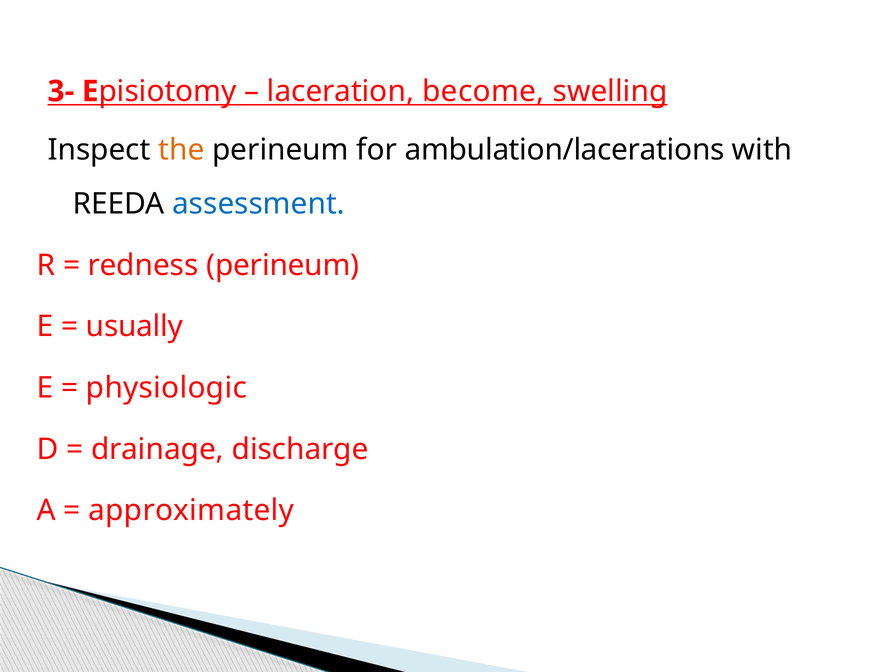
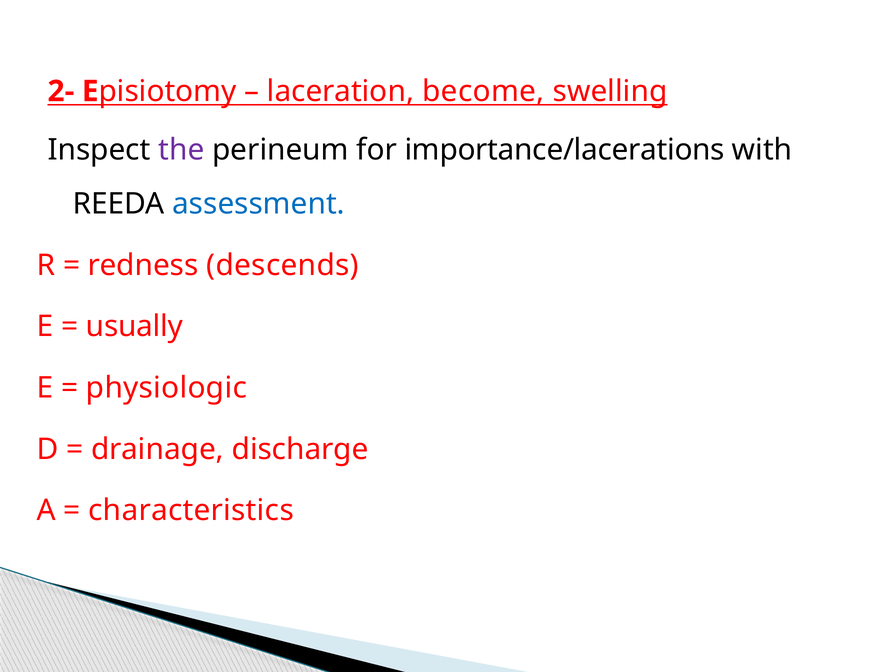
3-: 3- -> 2-
the colour: orange -> purple
ambulation/lacerations: ambulation/lacerations -> importance/lacerations
redness perineum: perineum -> descends
approximately: approximately -> characteristics
